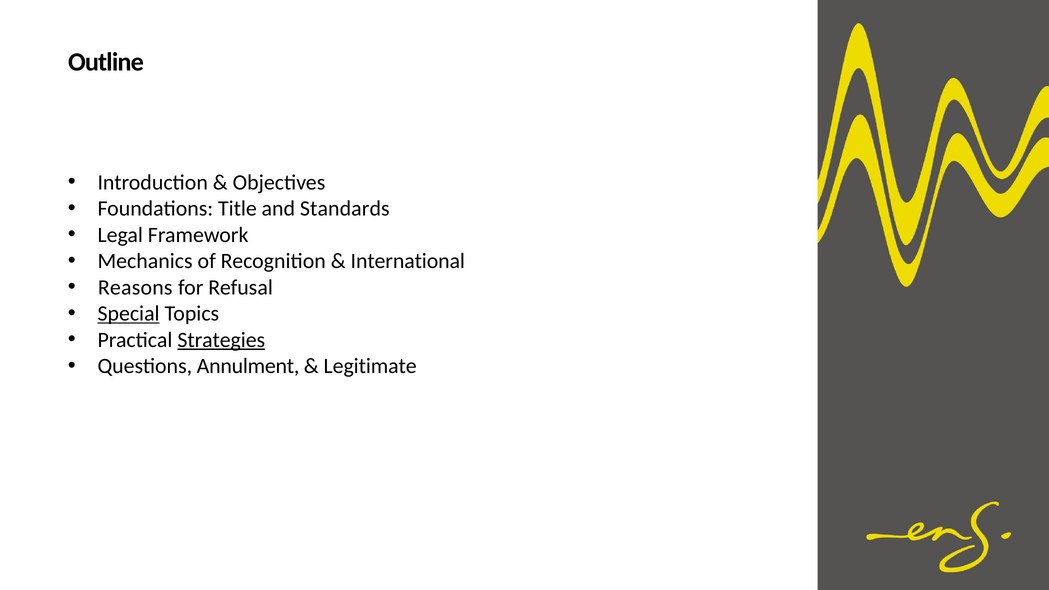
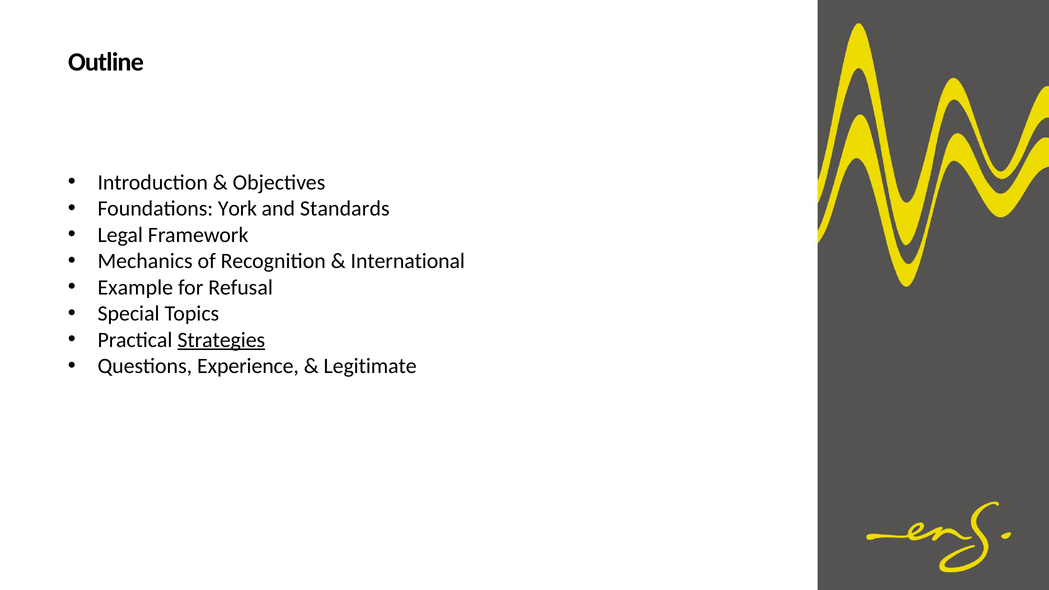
Title: Title -> York
Reasons: Reasons -> Example
Special underline: present -> none
Annulment: Annulment -> Experience
